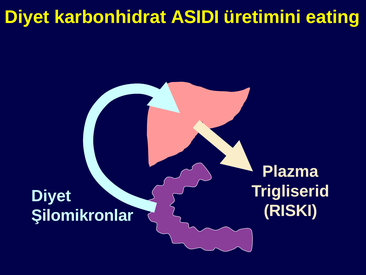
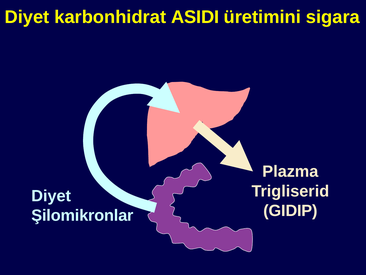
eating: eating -> sigara
RISKI: RISKI -> GIDIP
